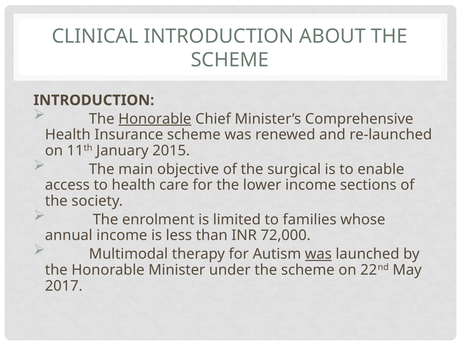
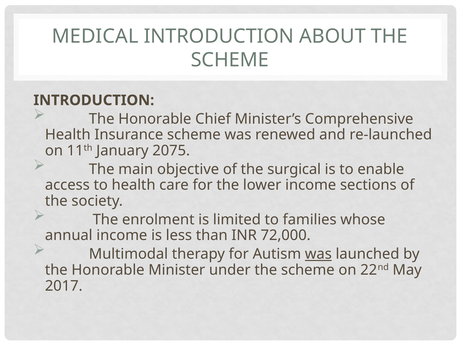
CLINICAL: CLINICAL -> MEDICAL
Honorable at (155, 119) underline: present -> none
2015: 2015 -> 2075
